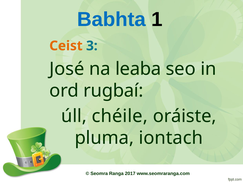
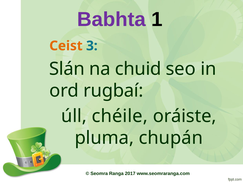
Babhta colour: blue -> purple
José: José -> Slán
leaba: leaba -> chuid
iontach: iontach -> chupán
